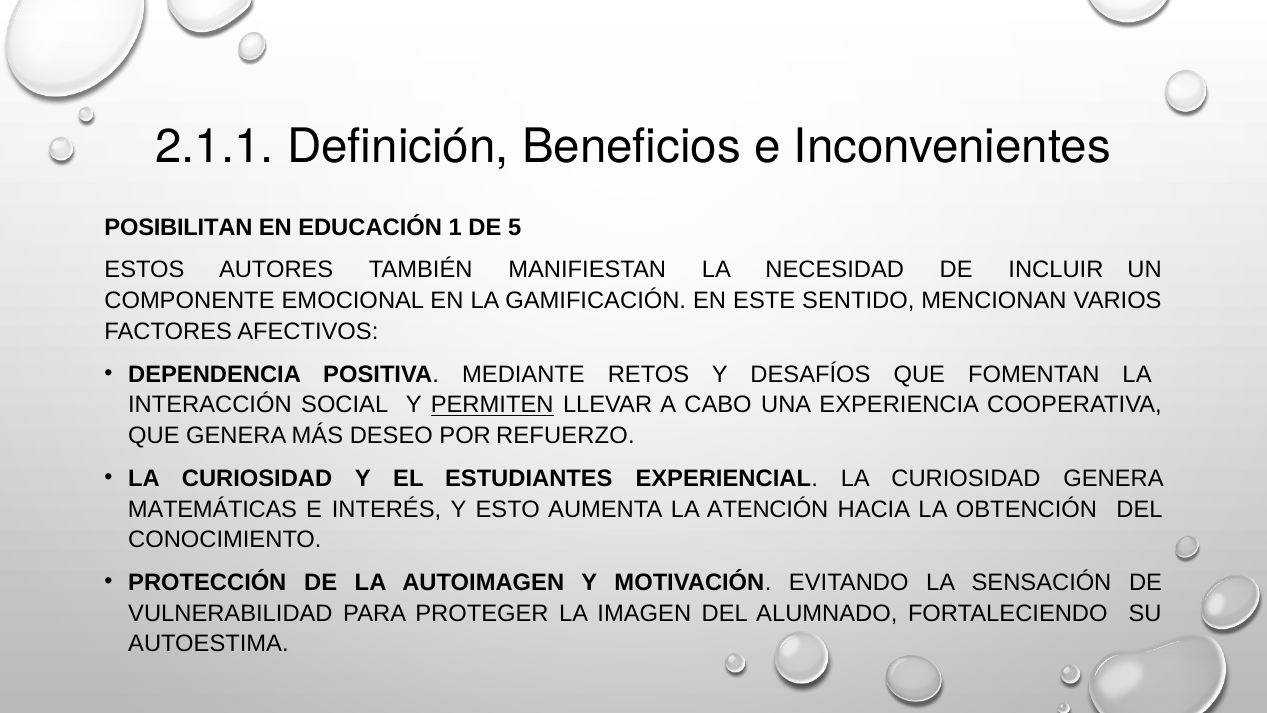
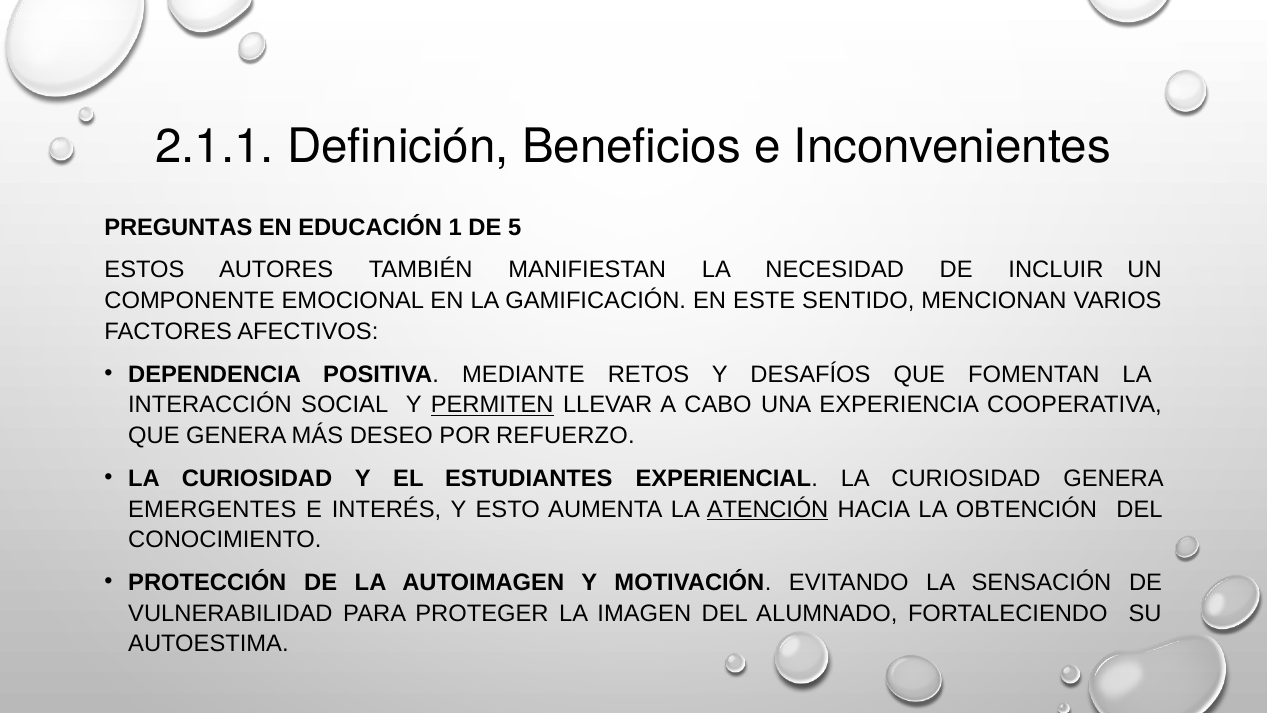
POSIBILITAN: POSIBILITAN -> PREGUNTAS
MATEMÁTICAS: MATEMÁTICAS -> EMERGENTES
ATENCIÓN underline: none -> present
